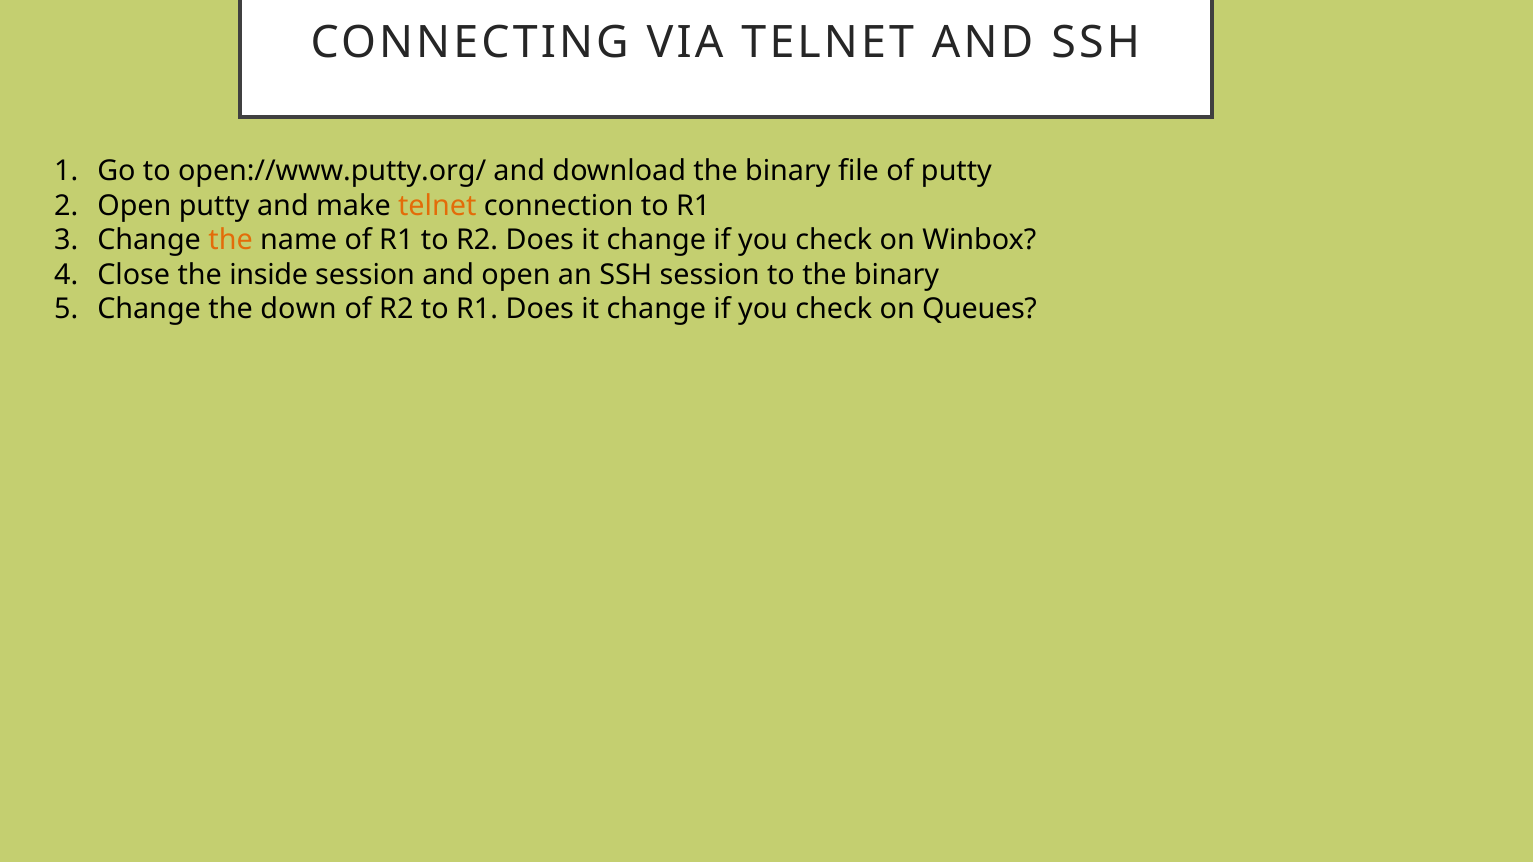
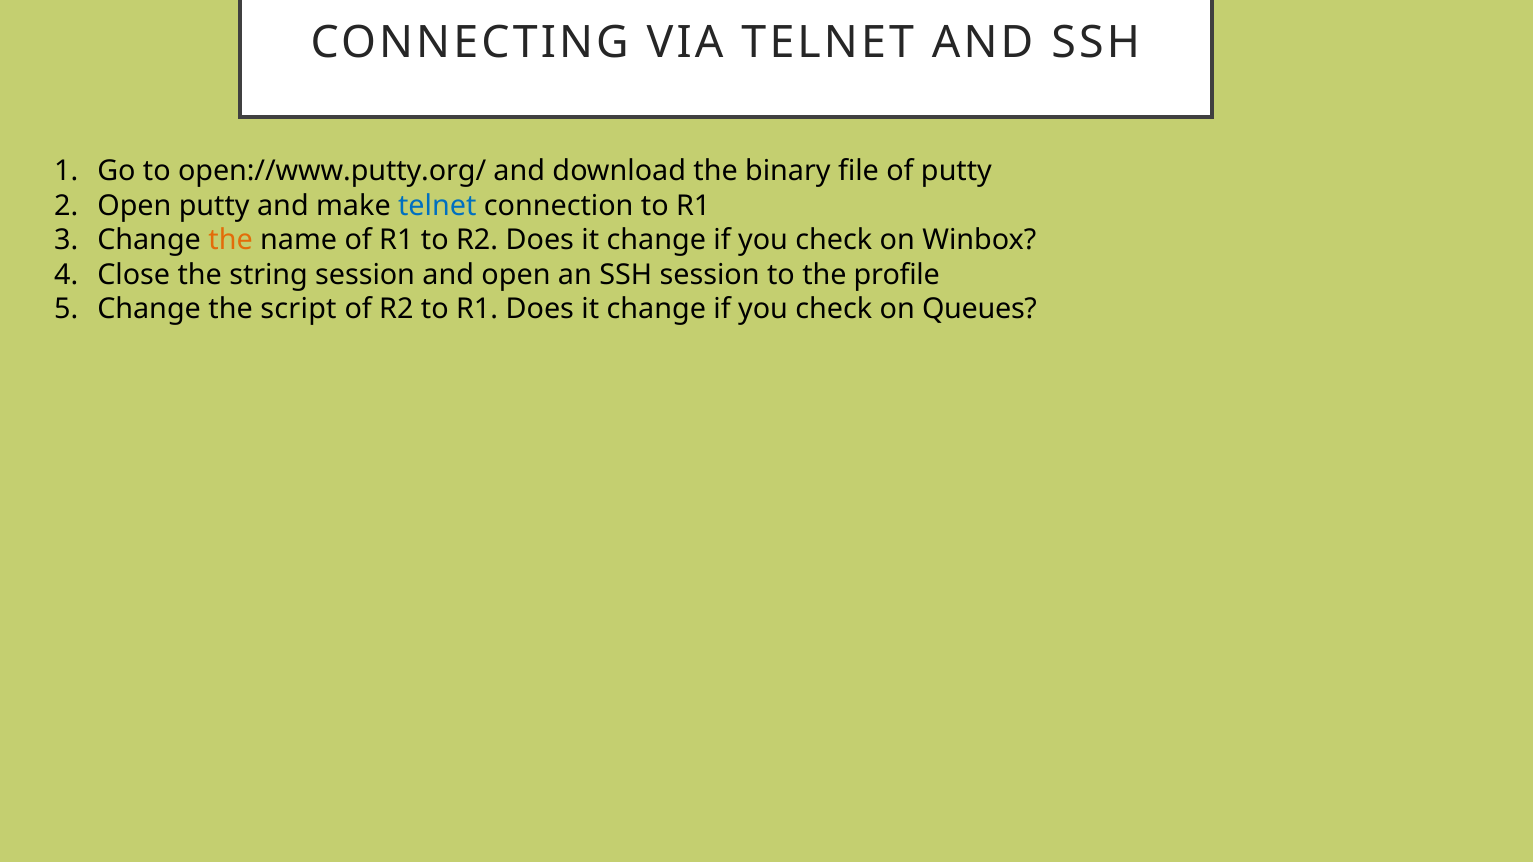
telnet at (437, 206) colour: orange -> blue
inside: inside -> string
to the binary: binary -> profile
down: down -> script
